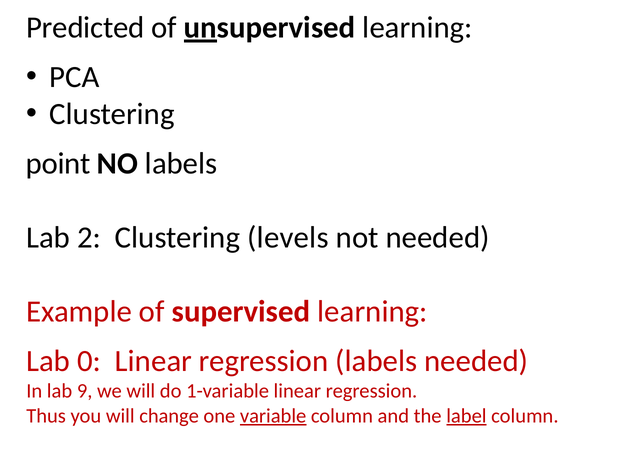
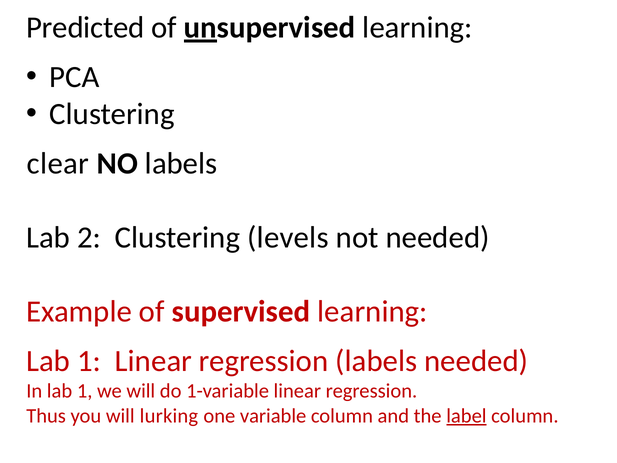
point: point -> clear
0 at (89, 361): 0 -> 1
In lab 9: 9 -> 1
change: change -> lurking
variable underline: present -> none
